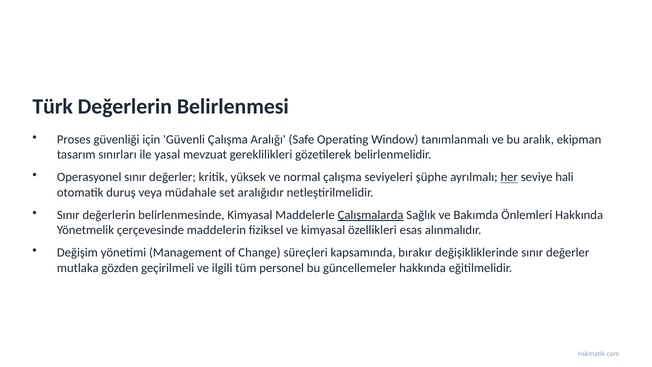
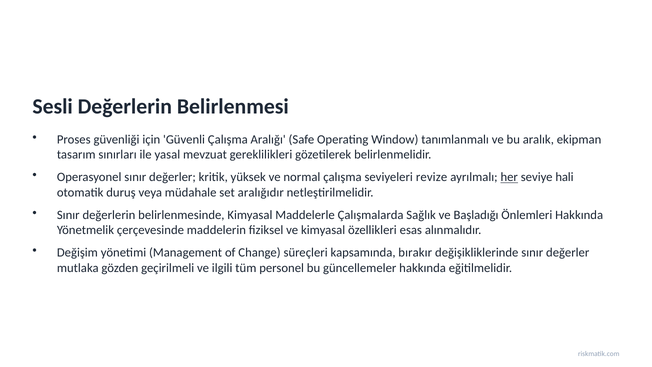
Türk: Türk -> Sesli
şüphe: şüphe -> revize
Çalışmalarda underline: present -> none
Bakımda: Bakımda -> Başladığı
